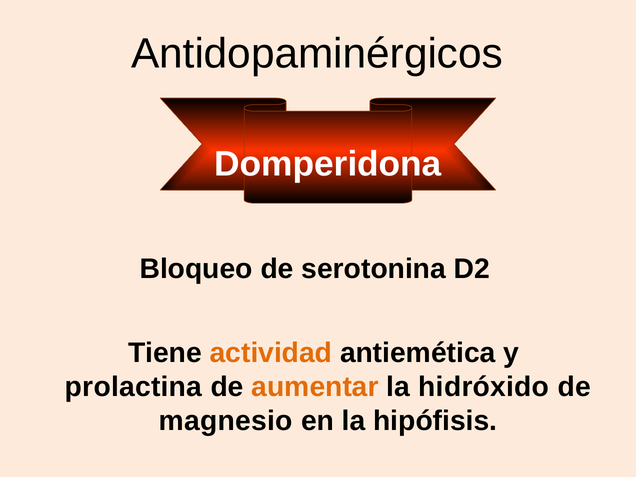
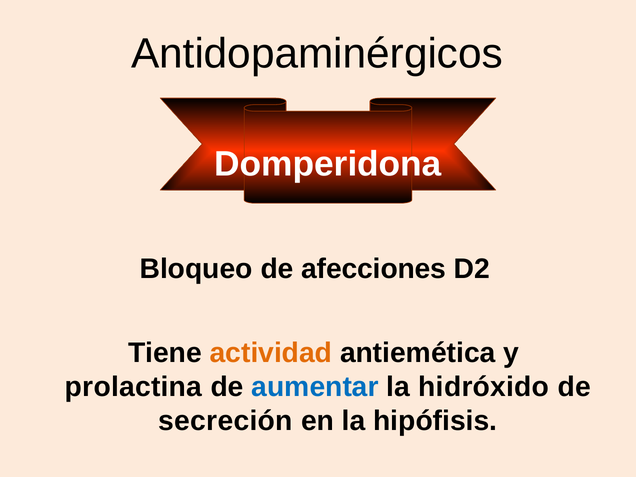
serotonina: serotonina -> afecciones
aumentar colour: orange -> blue
magnesio: magnesio -> secreción
